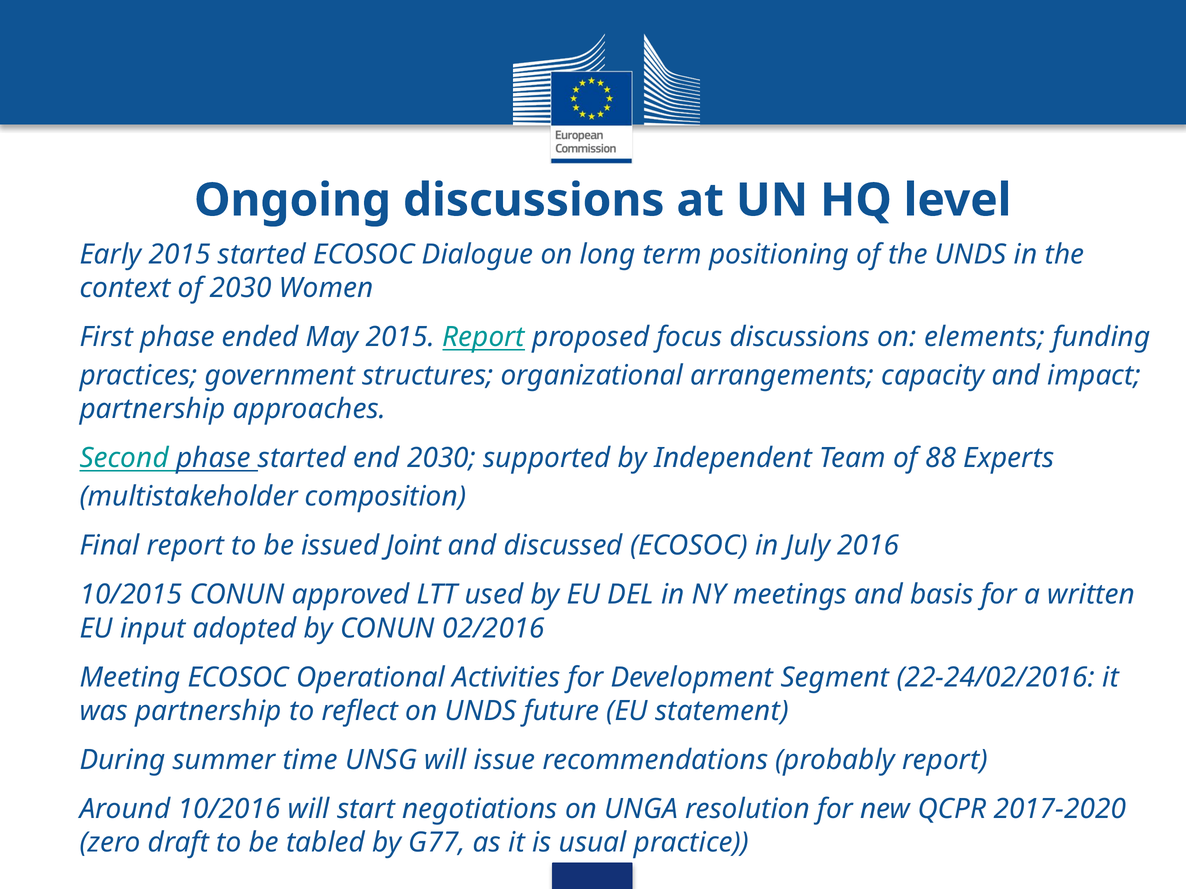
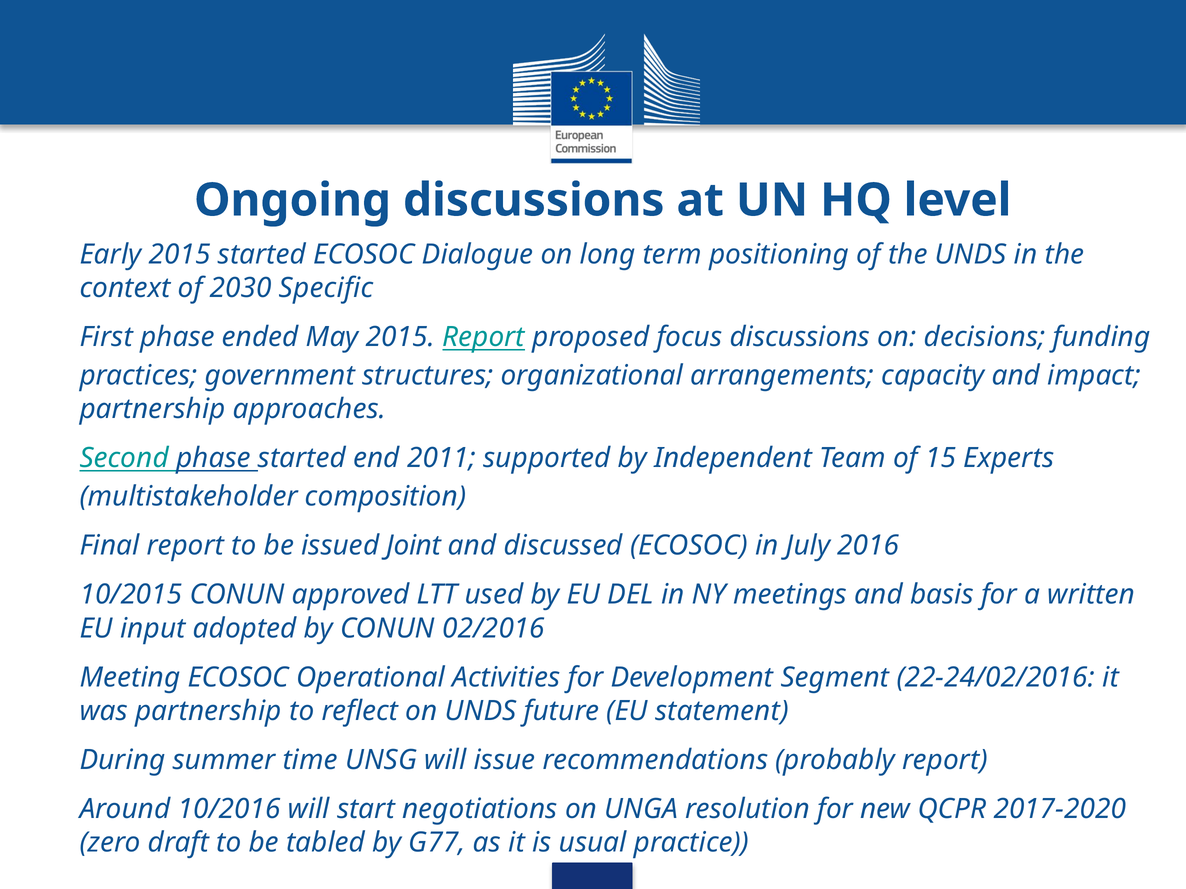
Women: Women -> Specific
elements: elements -> decisions
end 2030: 2030 -> 2011
88: 88 -> 15
